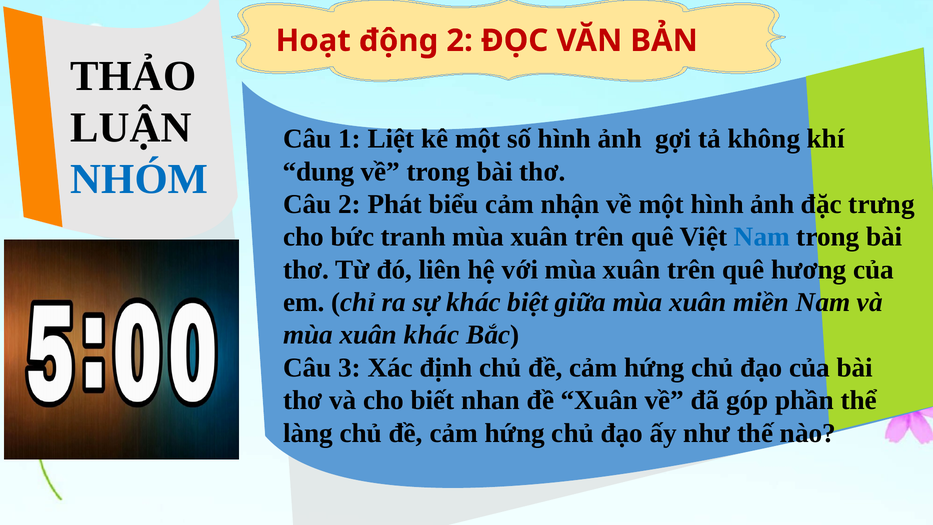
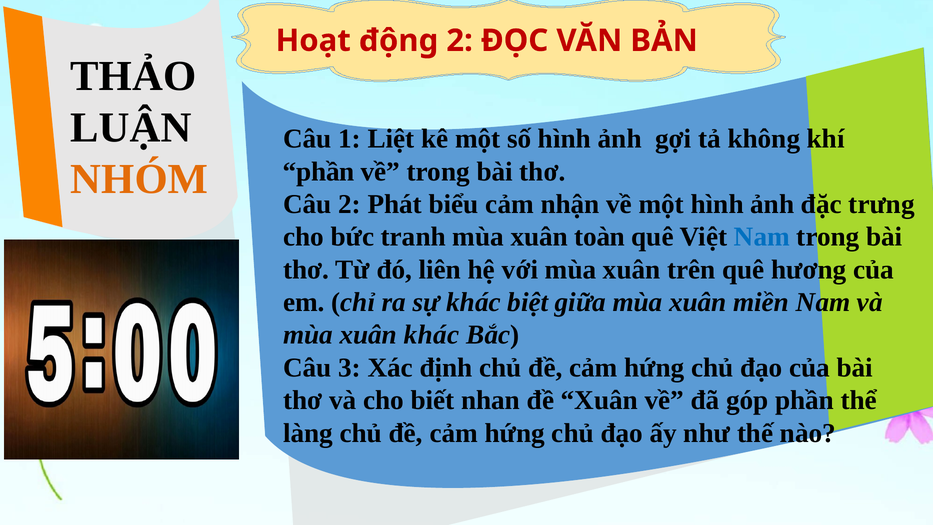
dung at (319, 172): dung -> phần
NHÓM colour: blue -> orange
tranh mùa xuân trên: trên -> toàn
